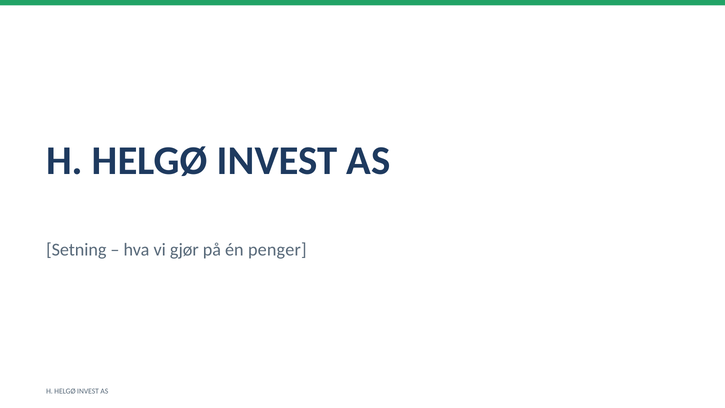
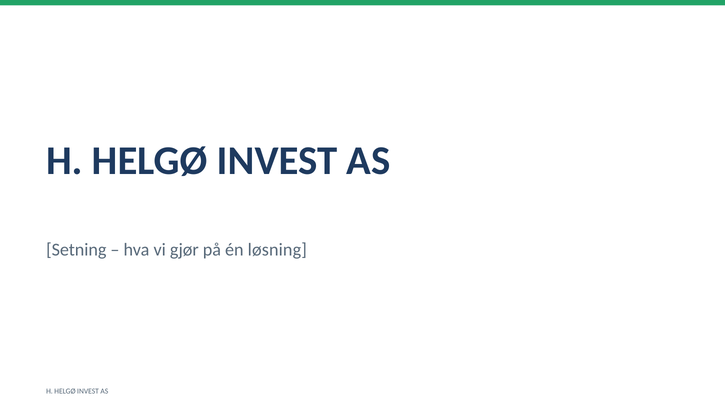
penger: penger -> løsning
